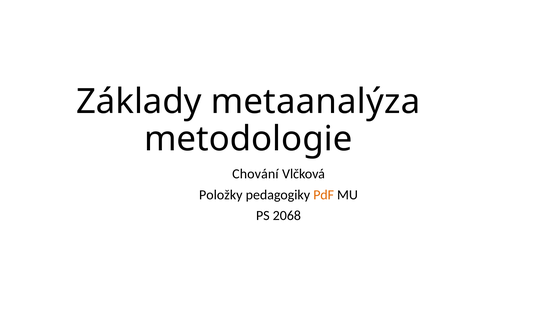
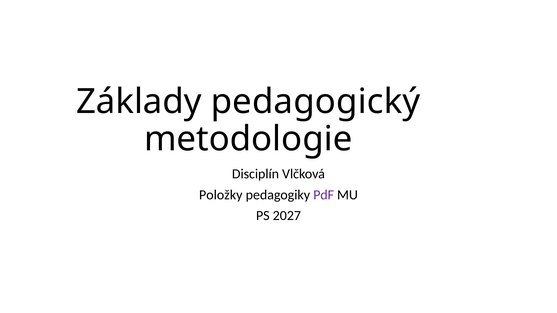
metaanalýza: metaanalýza -> pedagogický
Chování: Chování -> Disciplín
PdF colour: orange -> purple
2068: 2068 -> 2027
